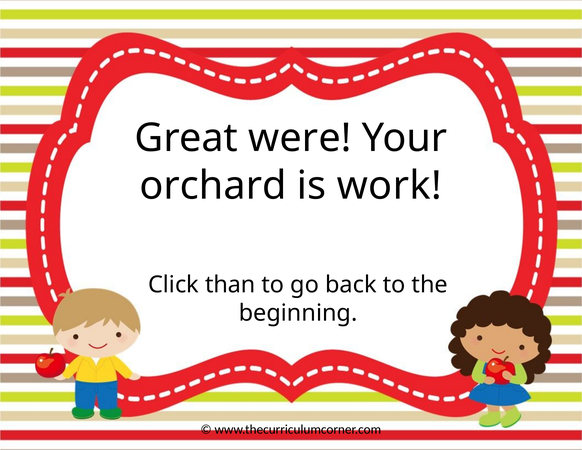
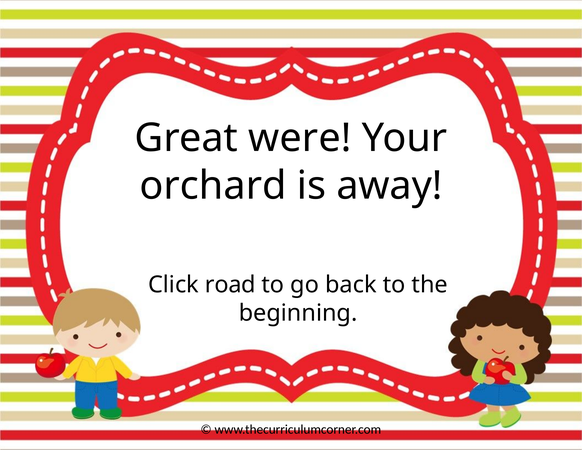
work: work -> away
than: than -> road
